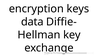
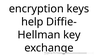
data: data -> help
